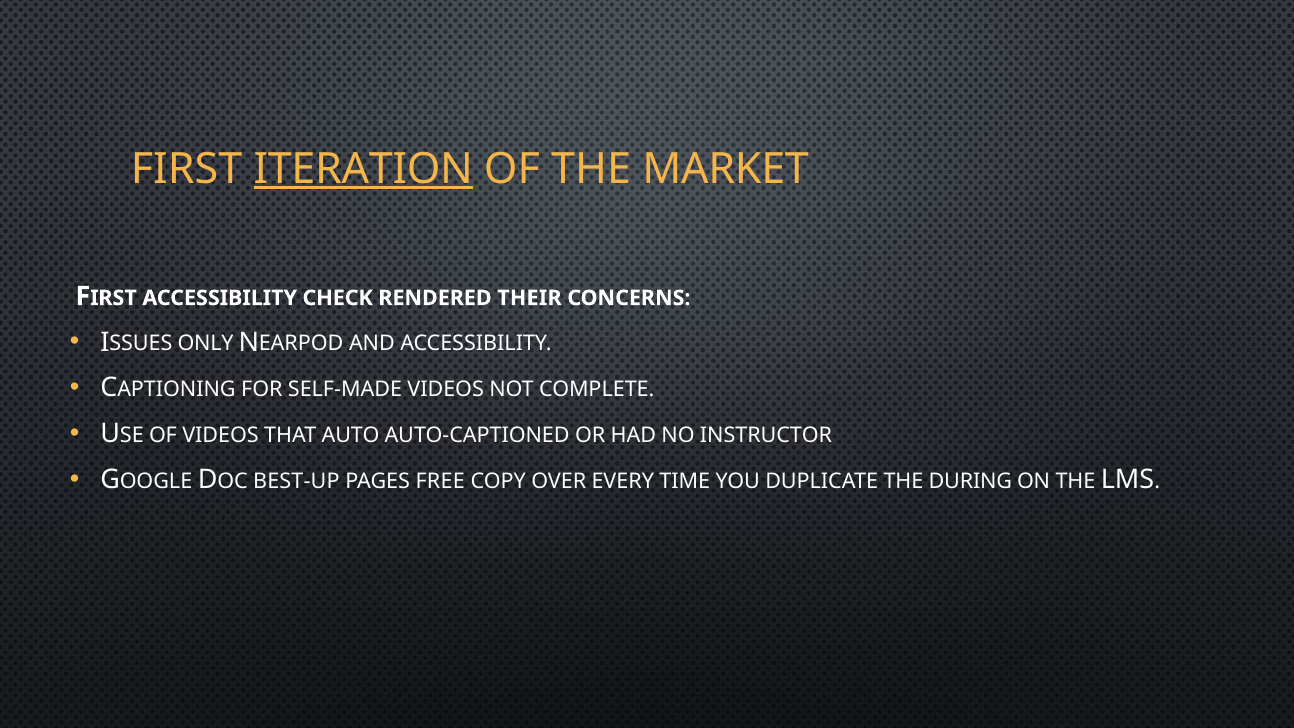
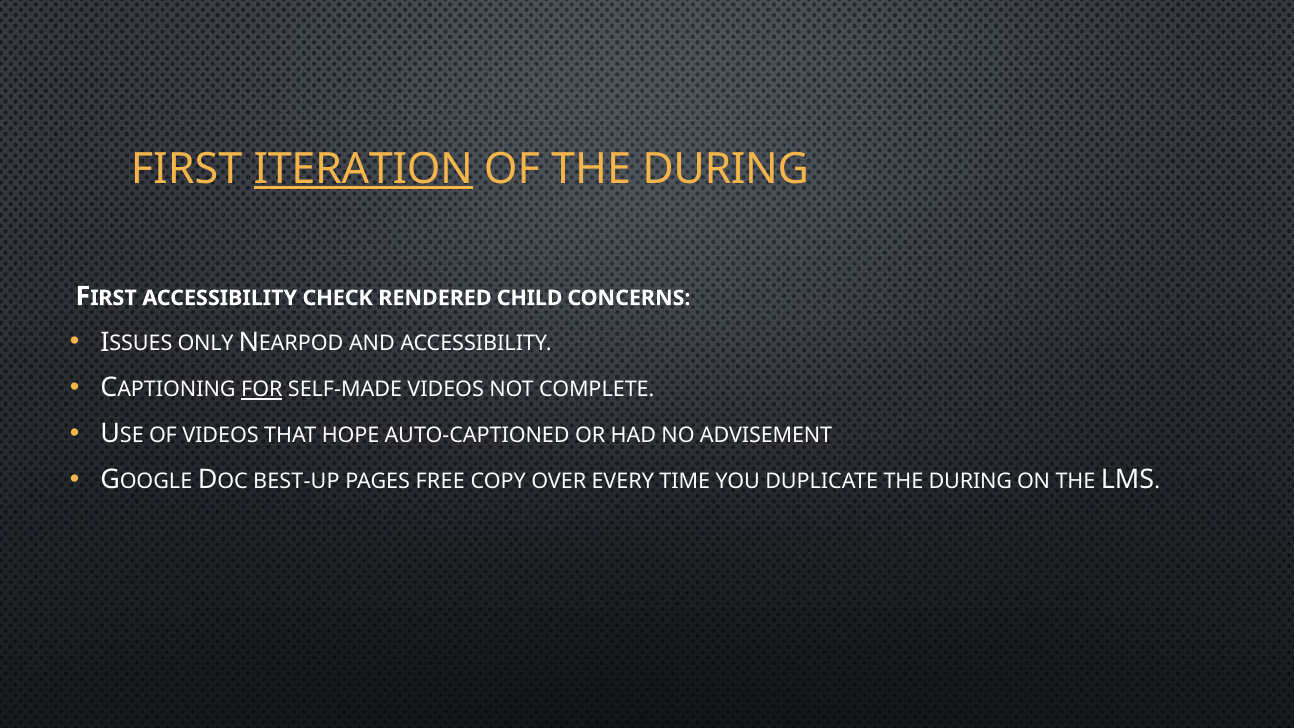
OF THE MARKET: MARKET -> DURING
THEIR: THEIR -> CHILD
FOR underline: none -> present
AUTO: AUTO -> HOPE
INSTRUCTOR: INSTRUCTOR -> ADVISEMENT
